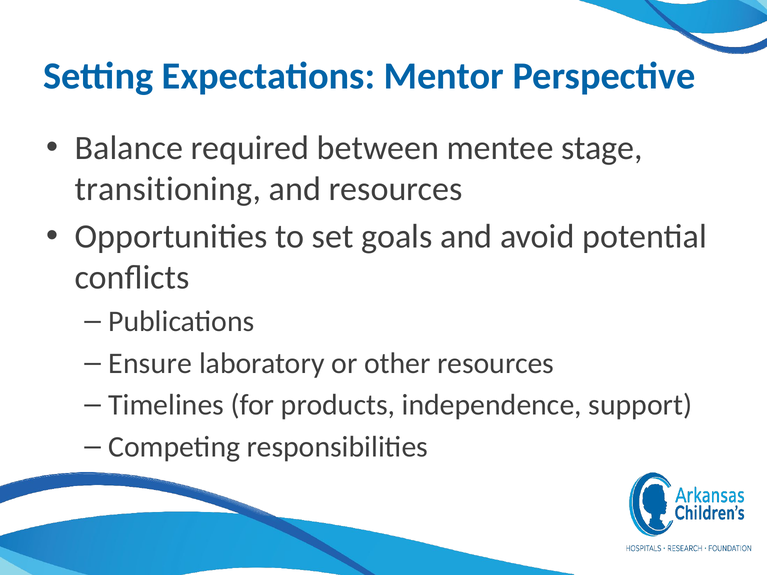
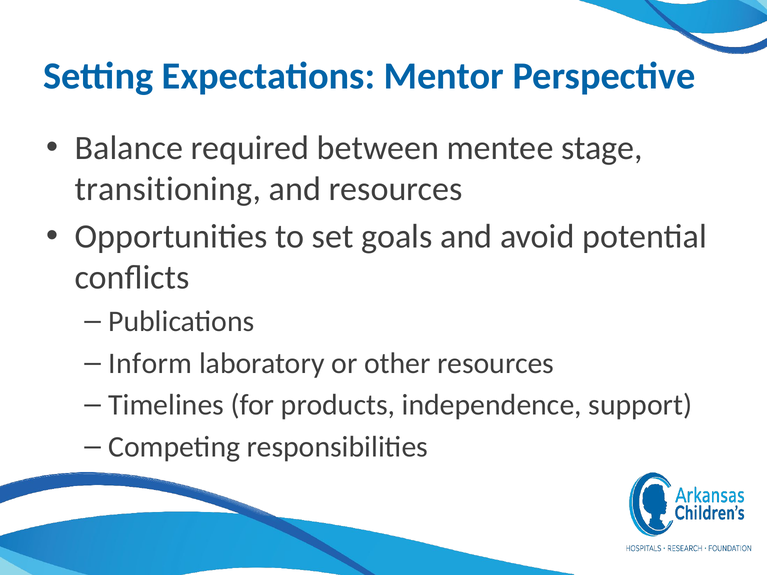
Ensure: Ensure -> Inform
